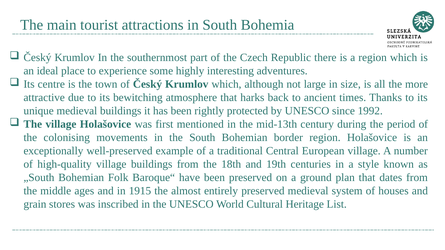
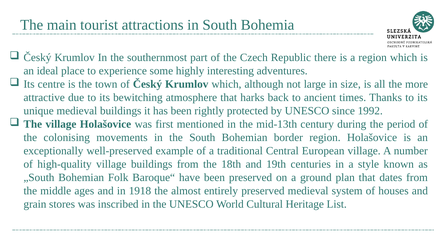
1915: 1915 -> 1918
